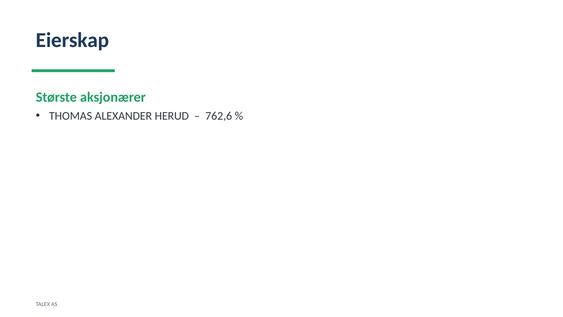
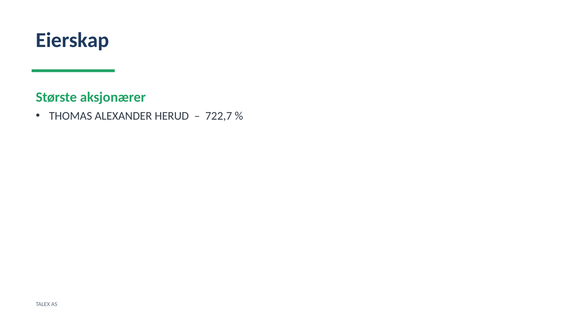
762,6: 762,6 -> 722,7
